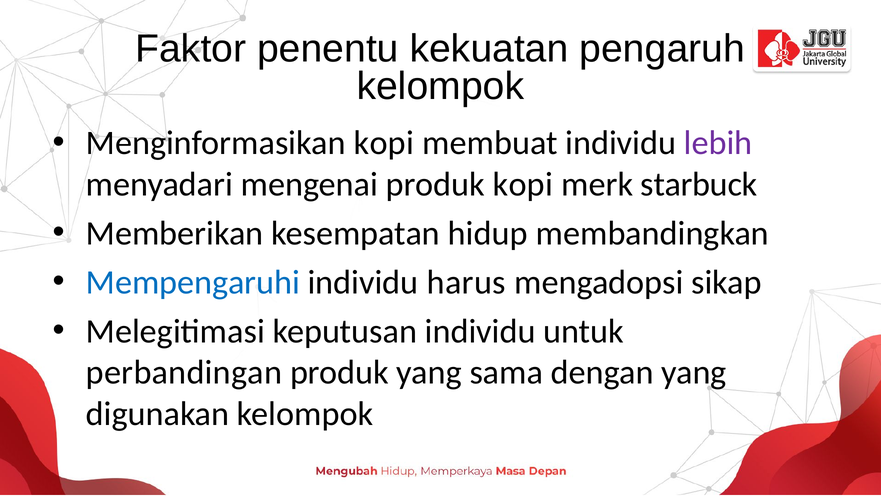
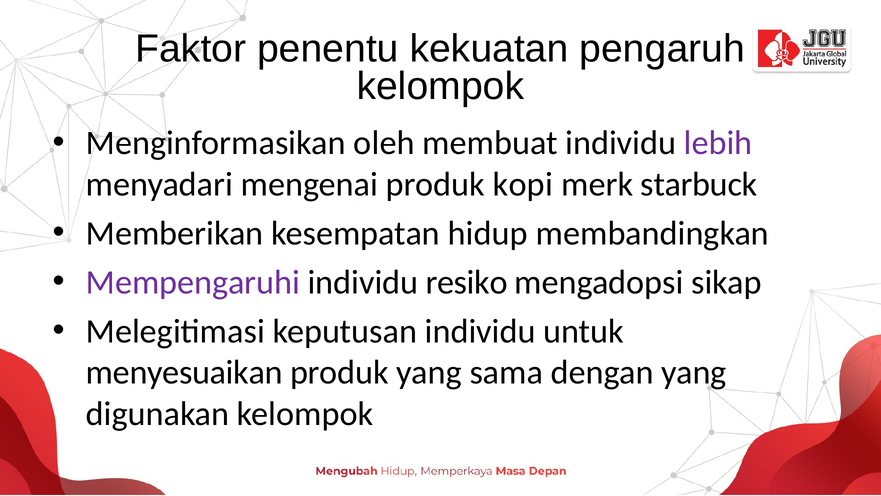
Menginformasikan kopi: kopi -> oleh
Mempengaruhi colour: blue -> purple
harus: harus -> resiko
perbandingan: perbandingan -> menyesuaikan
